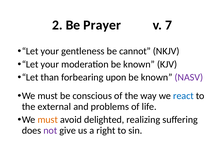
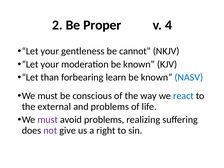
Prayer: Prayer -> Proper
7: 7 -> 4
upon: upon -> learn
NASV colour: purple -> blue
must at (48, 120) colour: orange -> purple
avoid delighted: delighted -> problems
